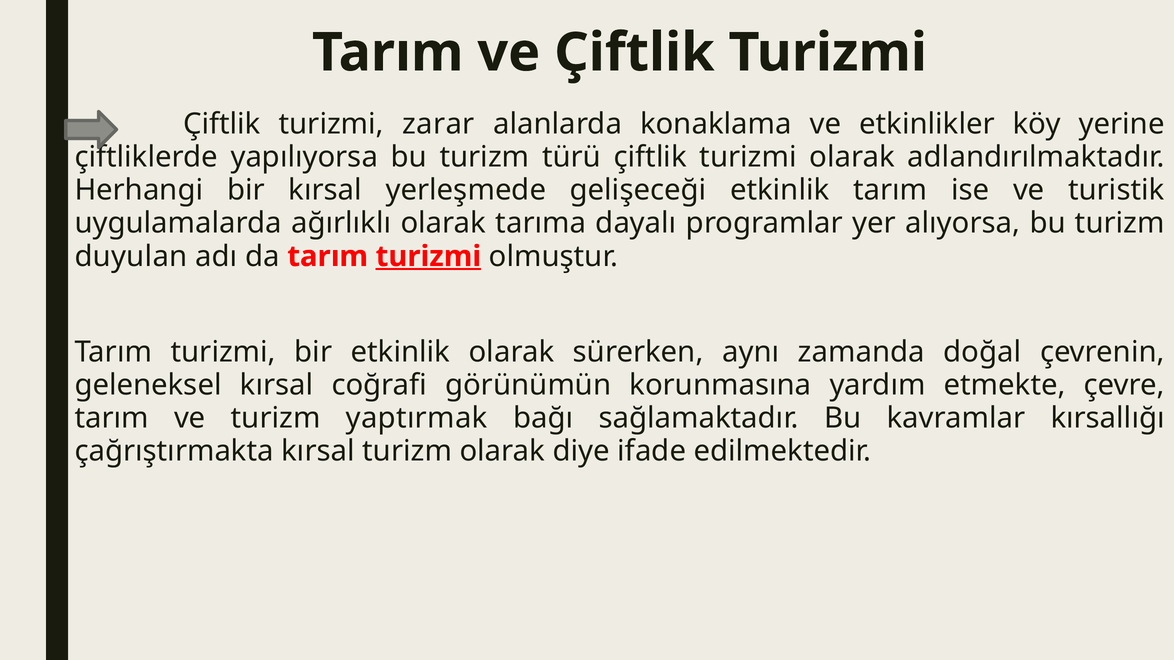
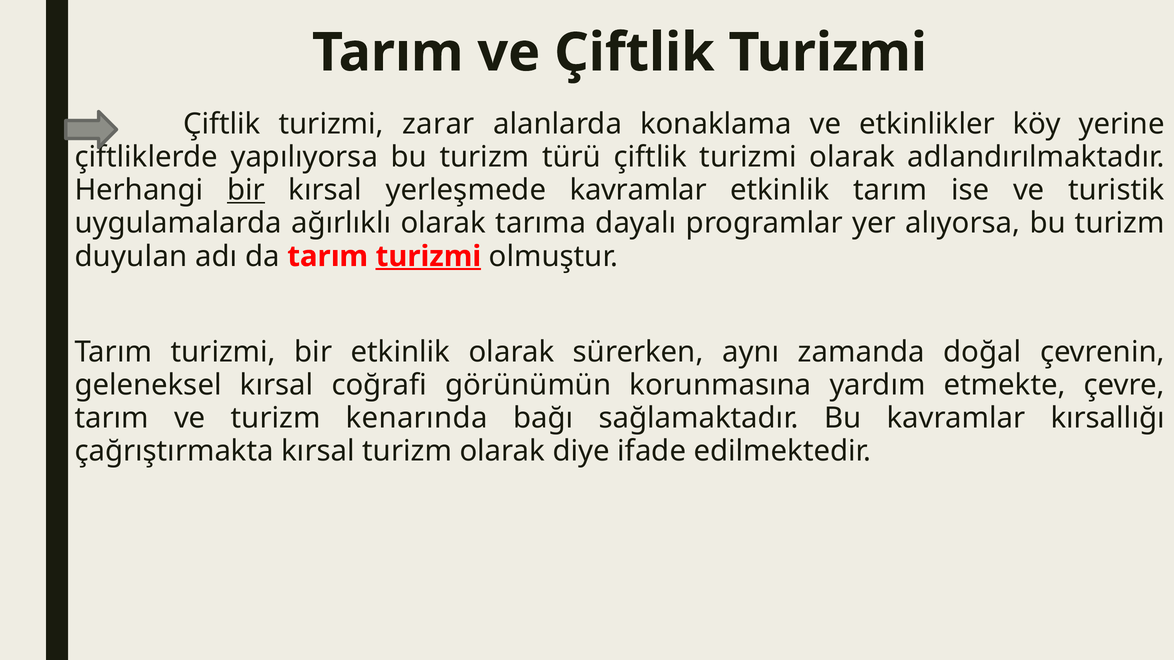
bir at (246, 190) underline: none -> present
yerleşmede gelişeceği: gelişeceği -> kavramlar
yaptırmak: yaptırmak -> kenarında
